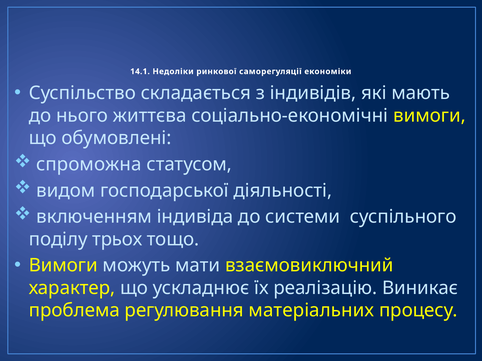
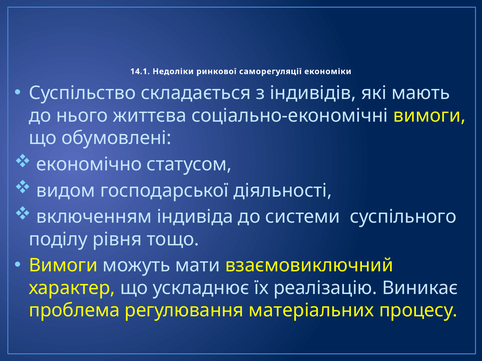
спроможна: спроможна -> економічно
трьох: трьох -> рівня
